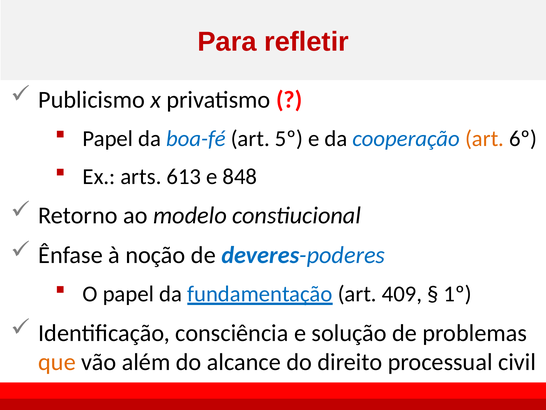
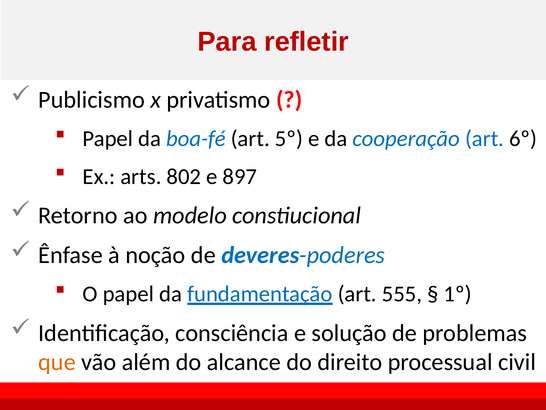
art at (485, 138) colour: orange -> blue
613: 613 -> 802
848: 848 -> 897
409: 409 -> 555
